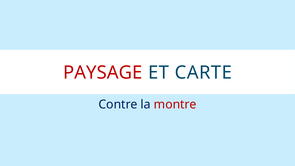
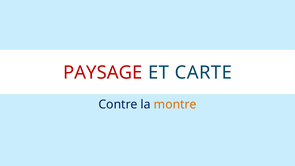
montre colour: red -> orange
